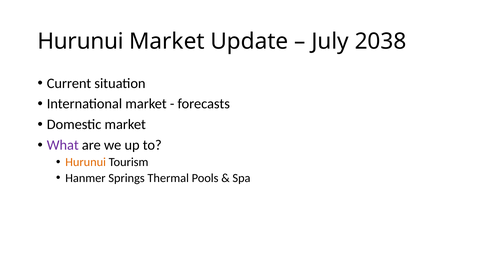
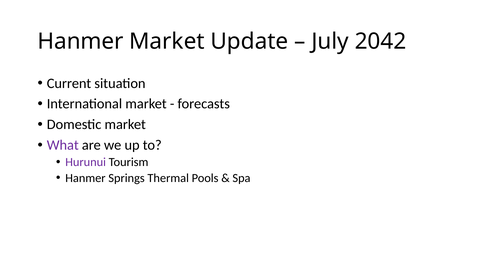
Hurunui at (81, 41): Hurunui -> Hanmer
2038: 2038 -> 2042
Hurunui at (86, 162) colour: orange -> purple
